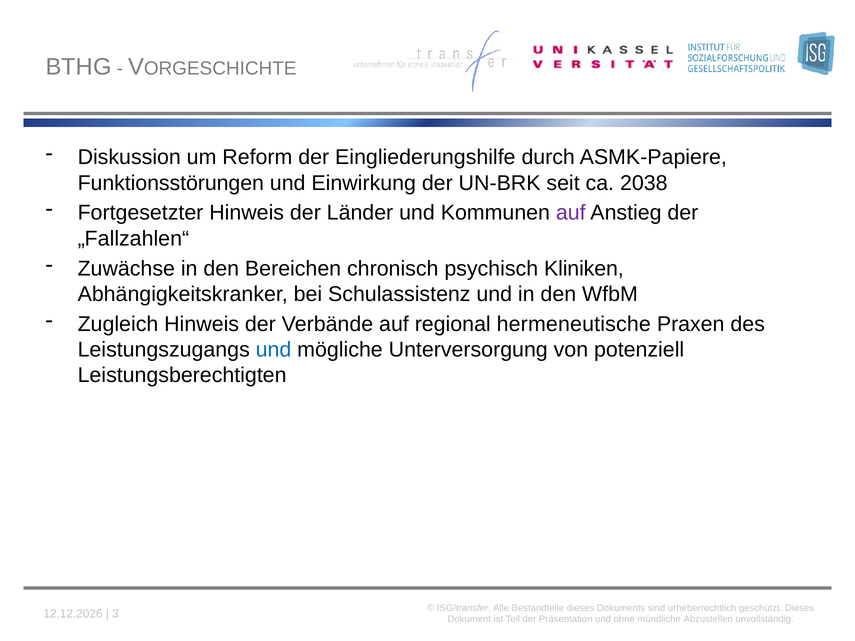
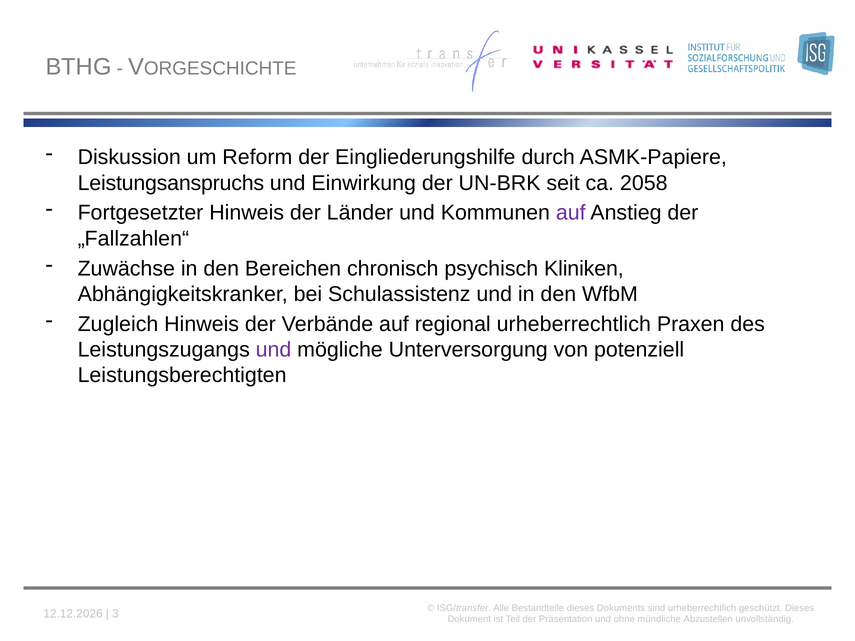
Funktionsstörungen: Funktionsstörungen -> Leistungsanspruchs
2038: 2038 -> 2058
regional hermeneutische: hermeneutische -> urheberrechtlich
und at (273, 350) colour: blue -> purple
